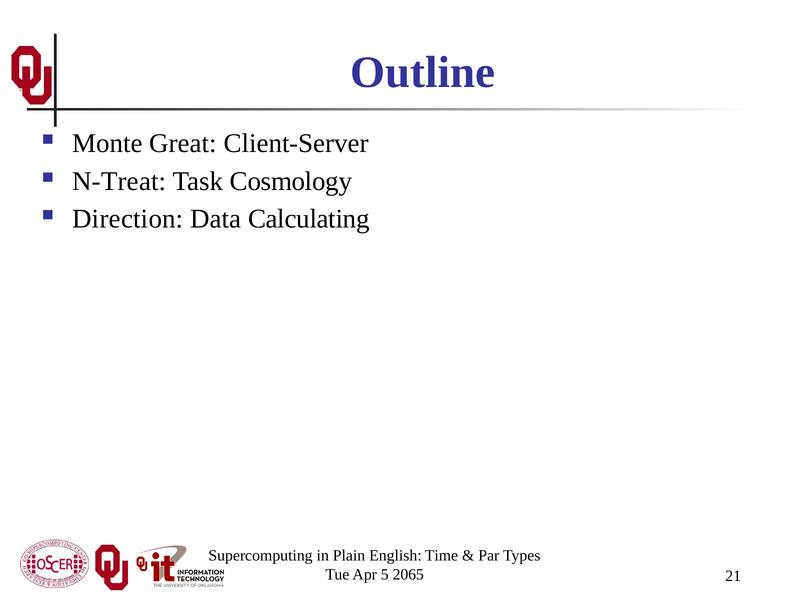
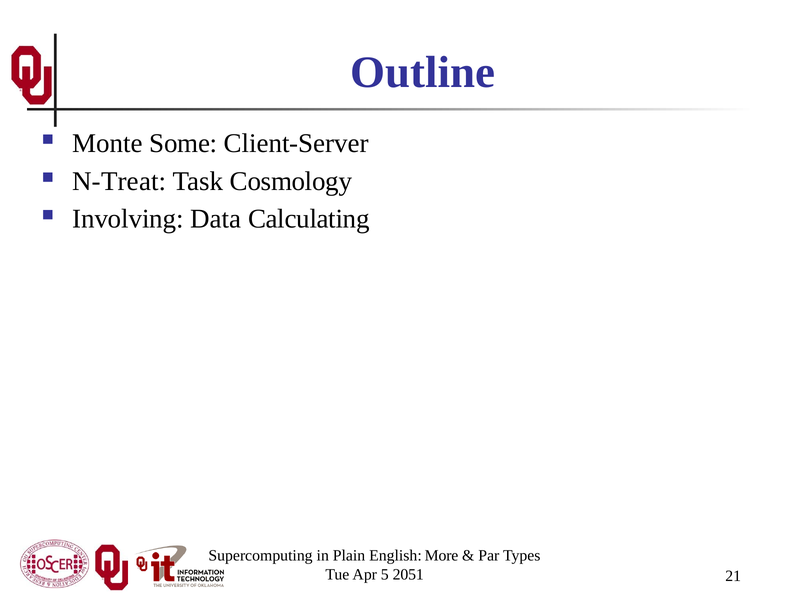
Great: Great -> Some
Direction: Direction -> Involving
Time: Time -> More
2065: 2065 -> 2051
